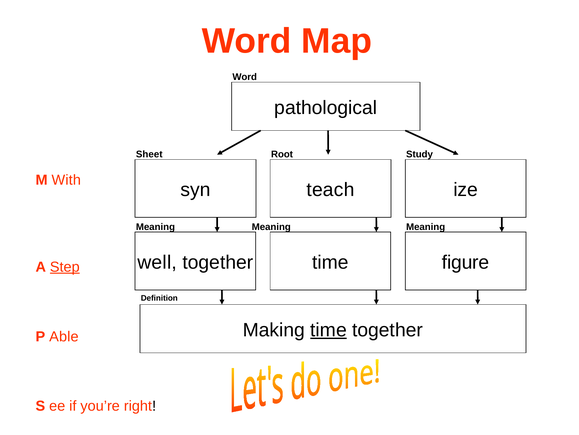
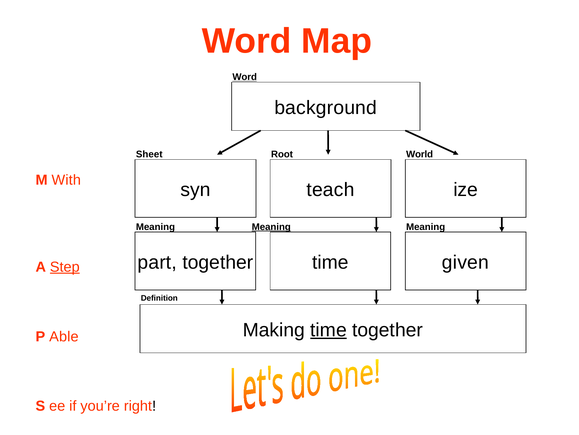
Word at (245, 77) underline: none -> present
pathological: pathological -> background
Study: Study -> World
Meaning at (271, 226) underline: none -> present
well: well -> part
figure: figure -> given
